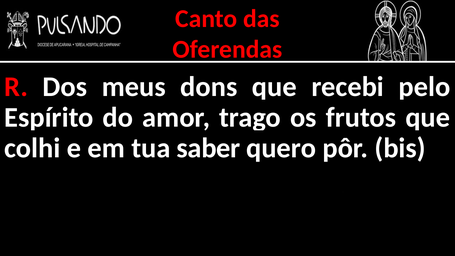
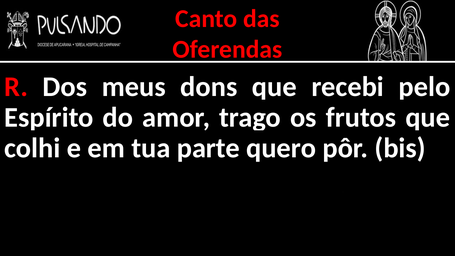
saber: saber -> parte
